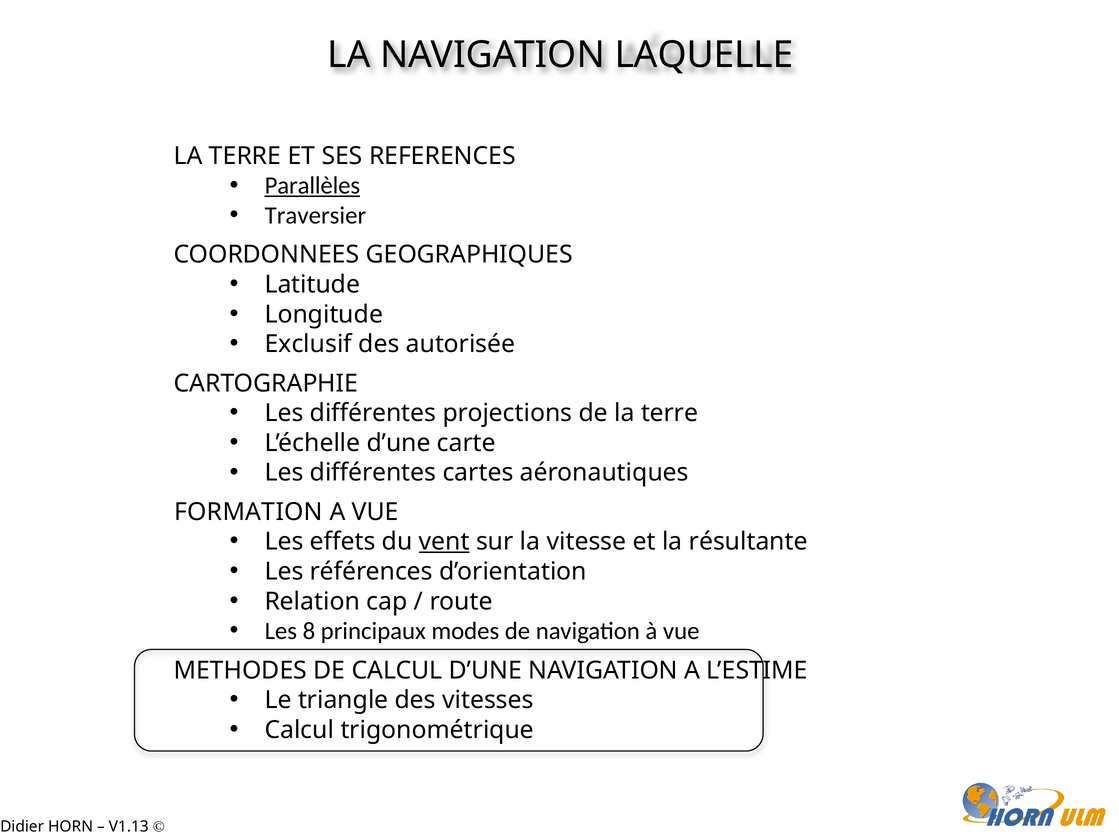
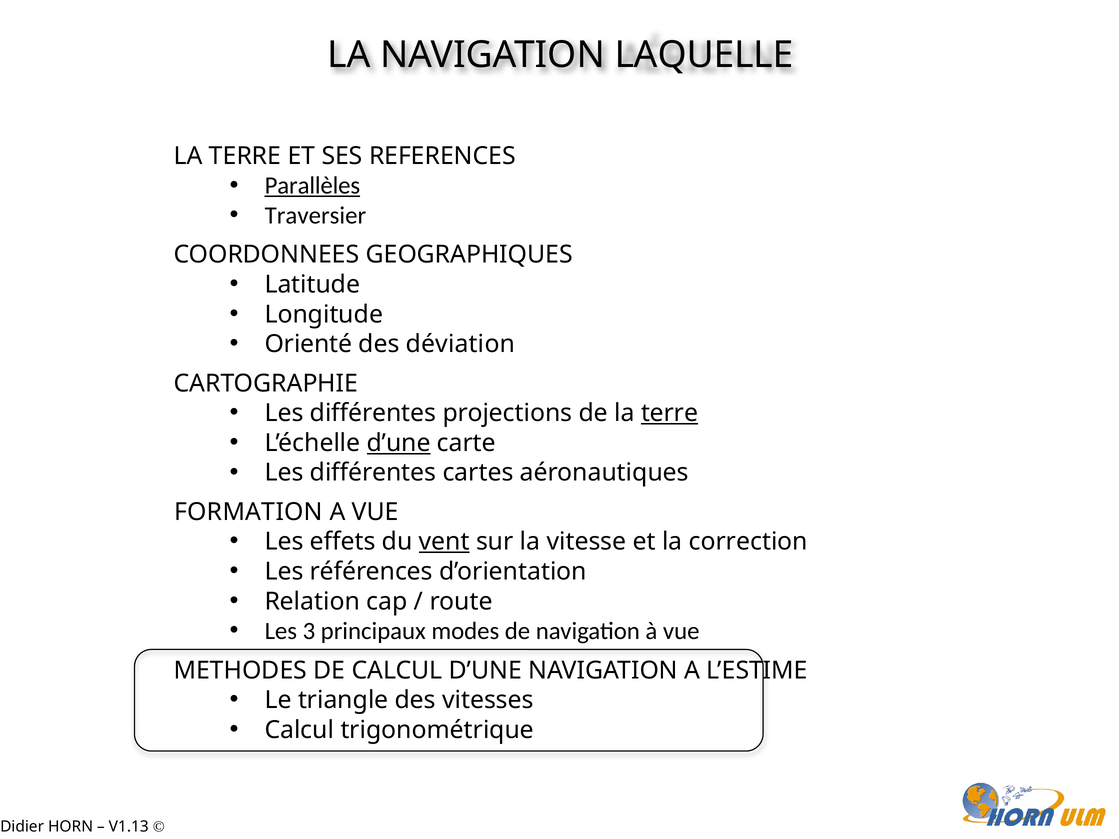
Exclusif: Exclusif -> Orienté
autorisée: autorisée -> déviation
terre at (670, 413) underline: none -> present
d’une at (399, 443) underline: none -> present
résultante: résultante -> correction
8: 8 -> 3
